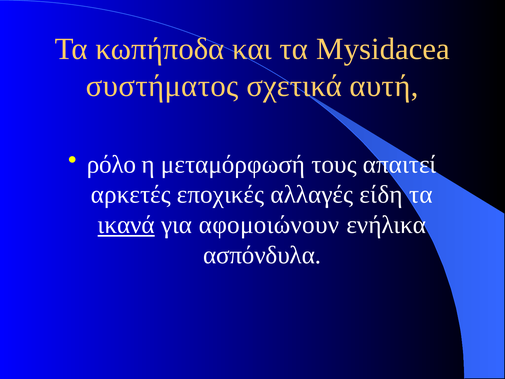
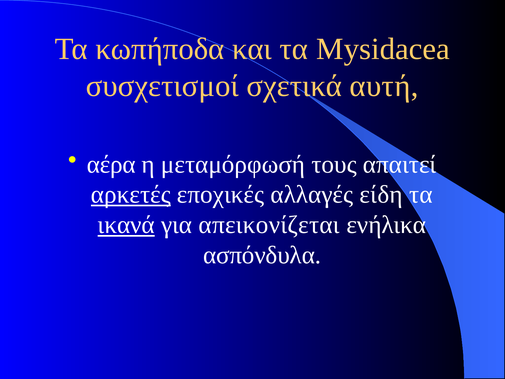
συστήματος: συστήματος -> συσχετισμοί
ρόλο: ρόλο -> αέρα
αρκετές underline: none -> present
αφομοιώνουν: αφομοιώνουν -> απεικονίζεται
